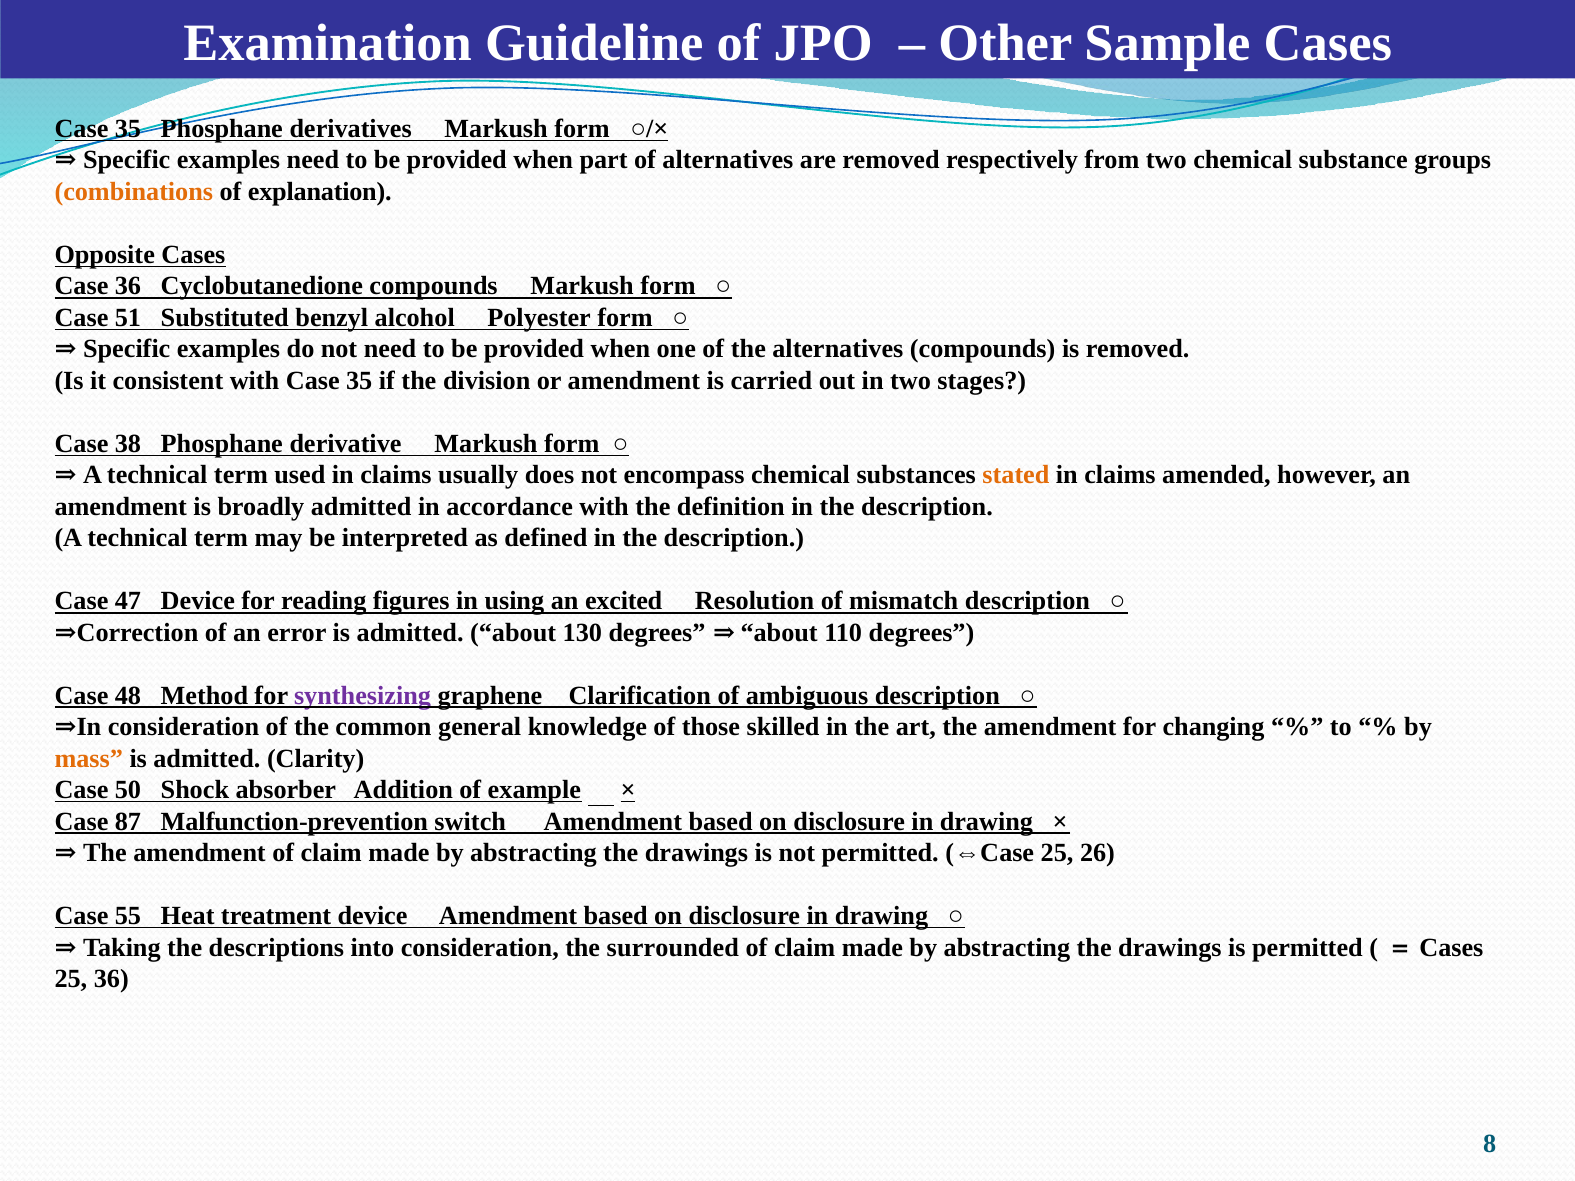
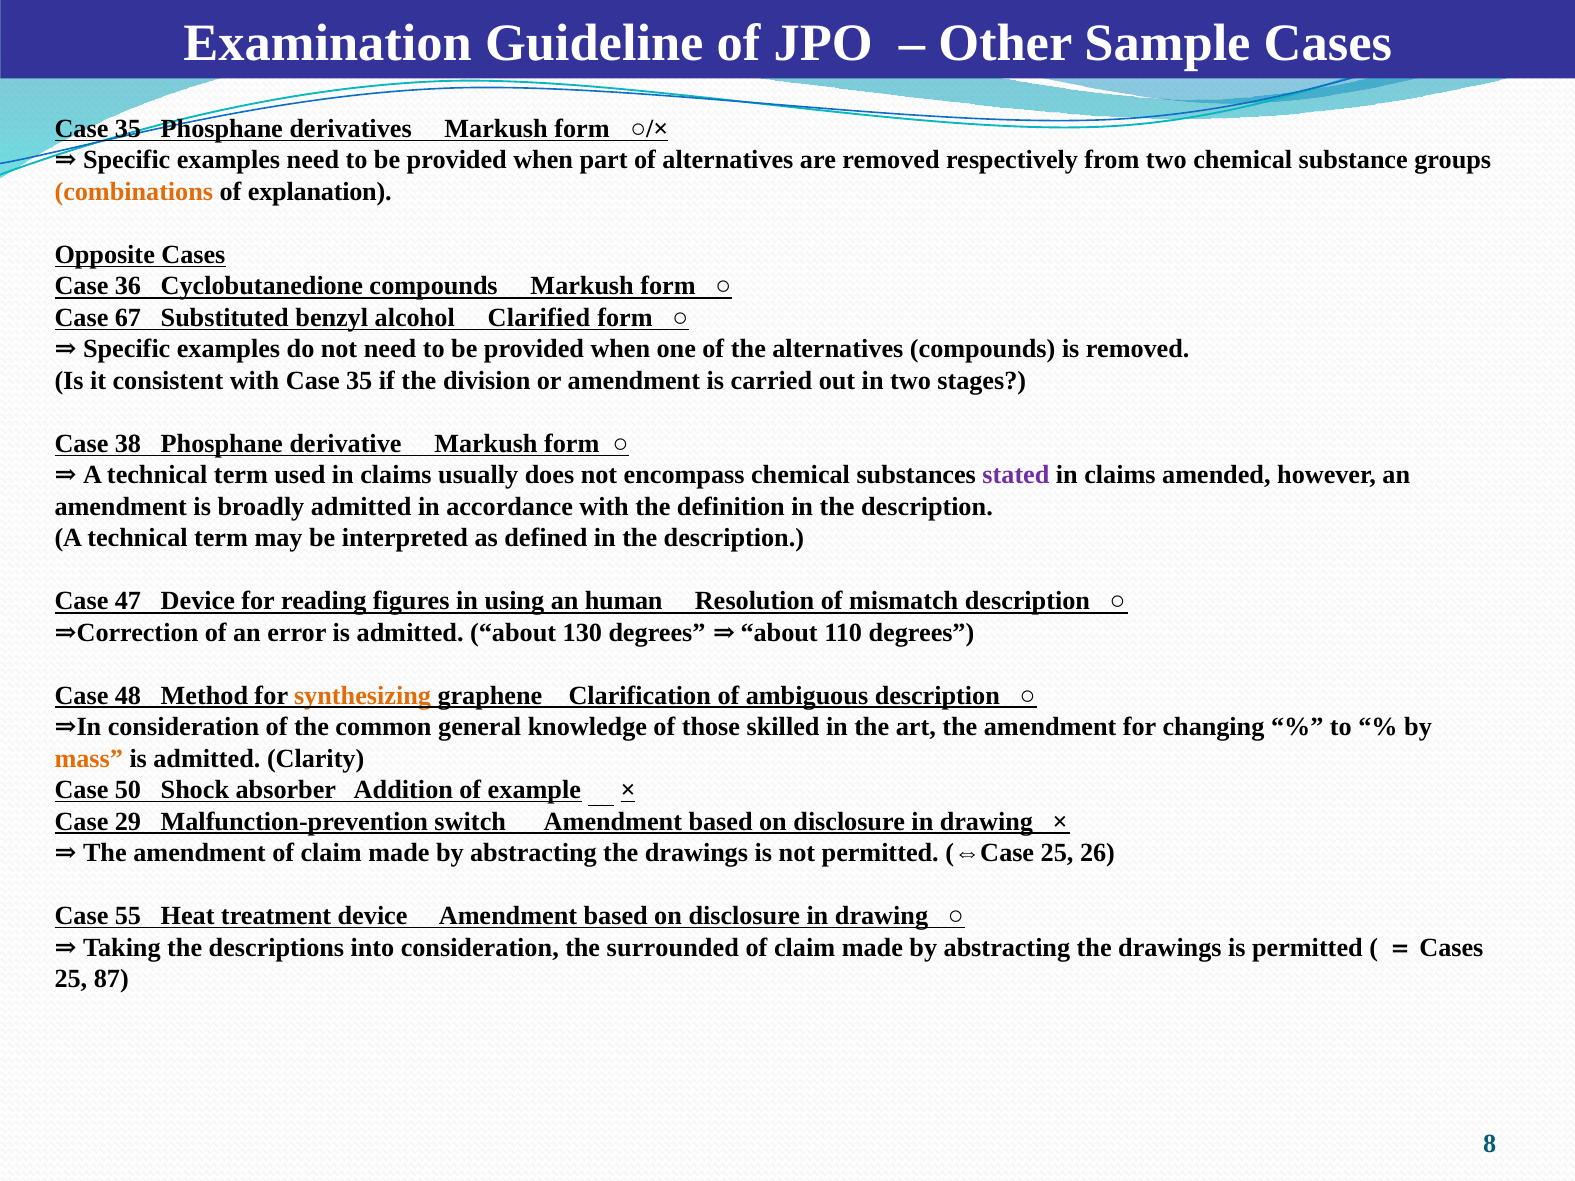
51: 51 -> 67
Polyester: Polyester -> Clarified
stated colour: orange -> purple
excited: excited -> human
synthesizing colour: purple -> orange
87: 87 -> 29
25 36: 36 -> 87
